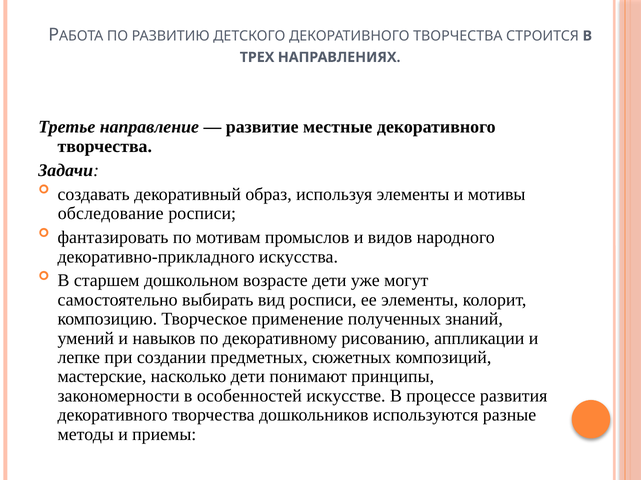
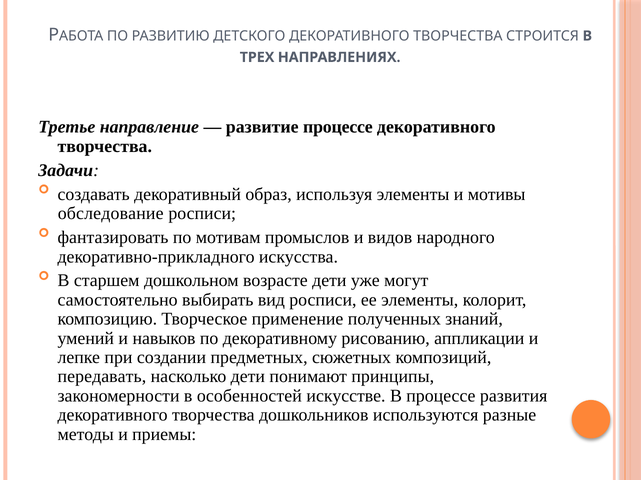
развитие местные: местные -> процессе
мастерские: мастерские -> передавать
